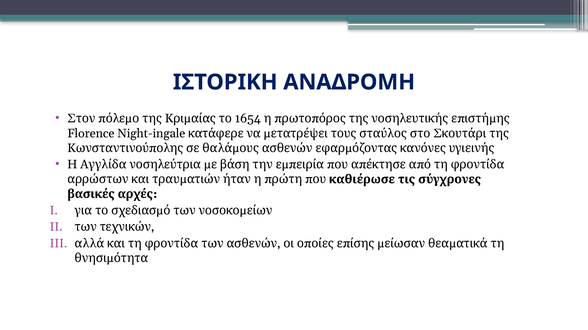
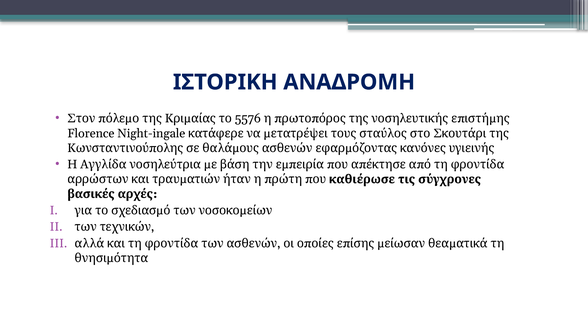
1654: 1654 -> 5576
